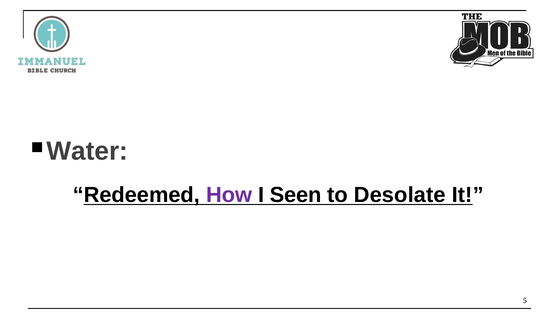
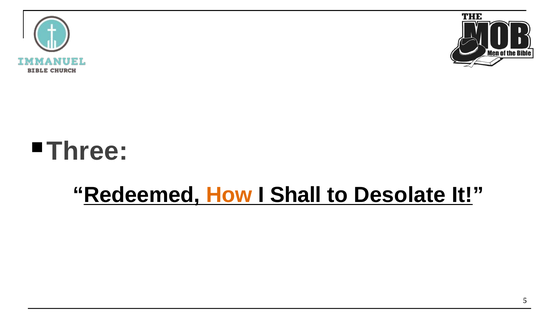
Water: Water -> Three
How colour: purple -> orange
Seen: Seen -> Shall
